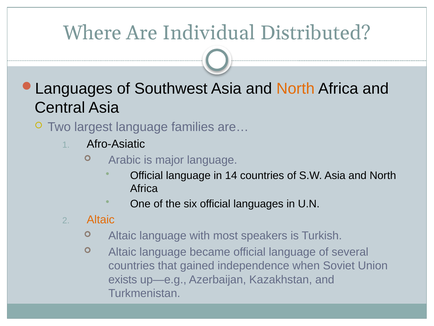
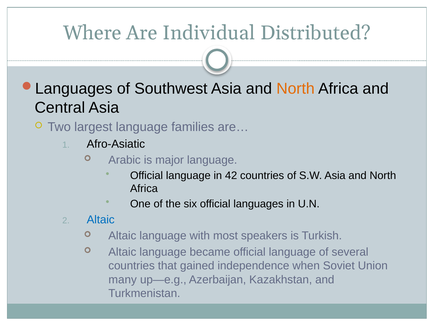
14: 14 -> 42
Altaic at (101, 219) colour: orange -> blue
exists: exists -> many
